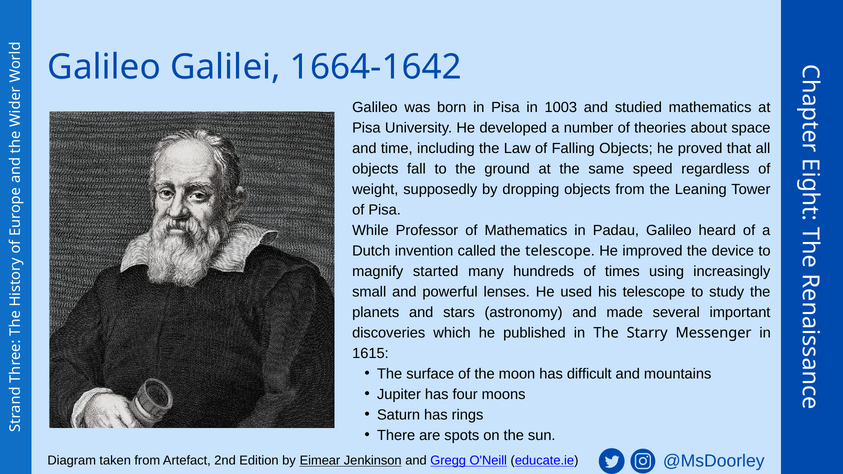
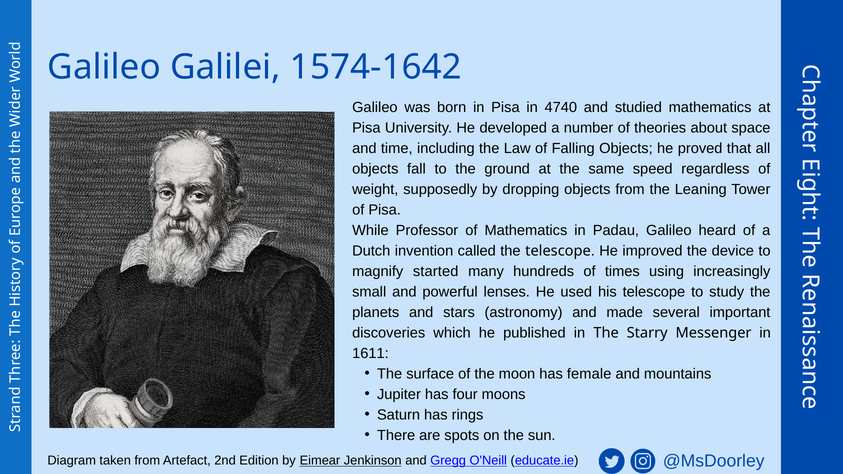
1664-1642: 1664-1642 -> 1574-1642
1003: 1003 -> 4740
1615: 1615 -> 1611
difficult: difficult -> female
